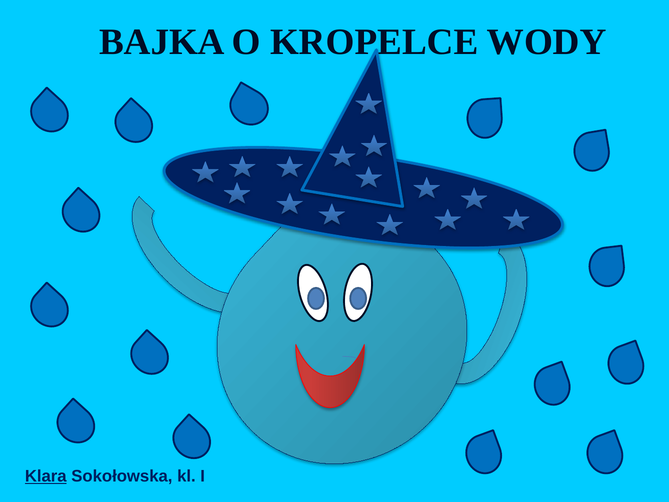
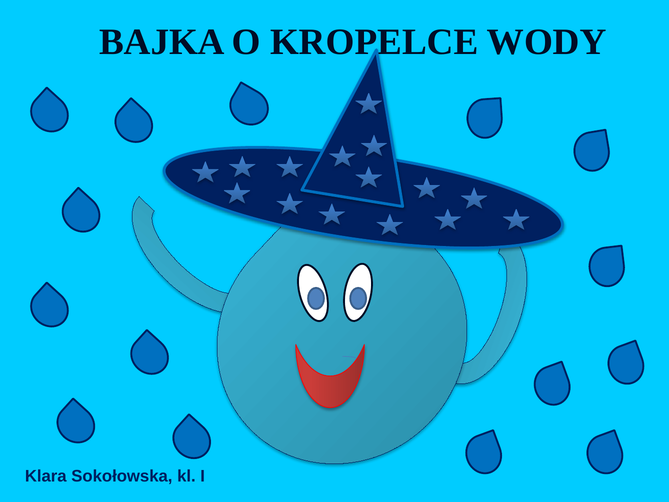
Klara underline: present -> none
